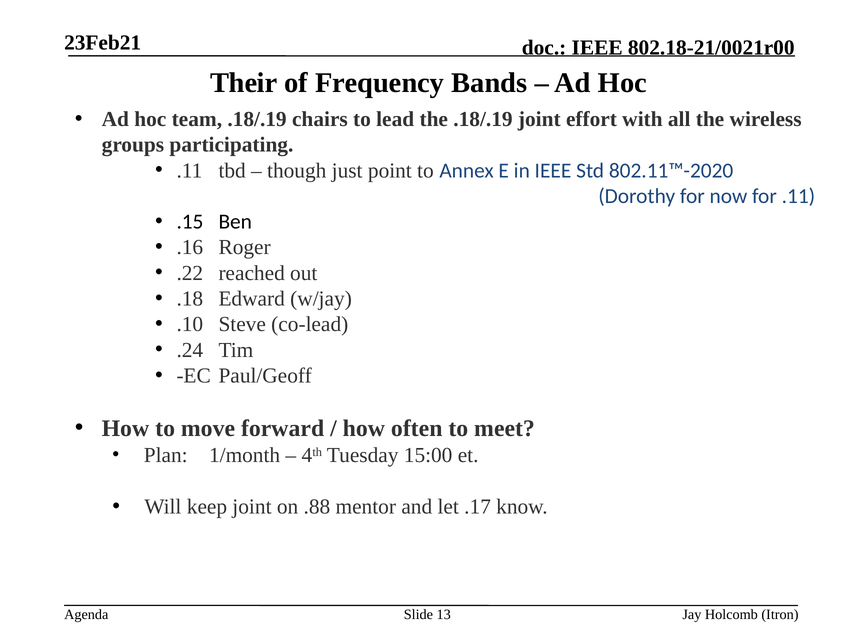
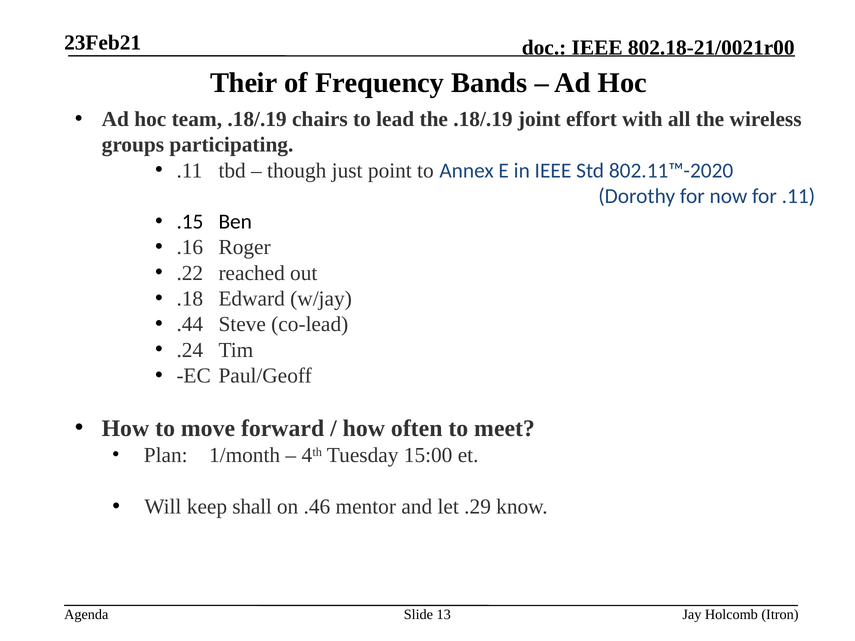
.10: .10 -> .44
keep joint: joint -> shall
.88: .88 -> .46
.17: .17 -> .29
